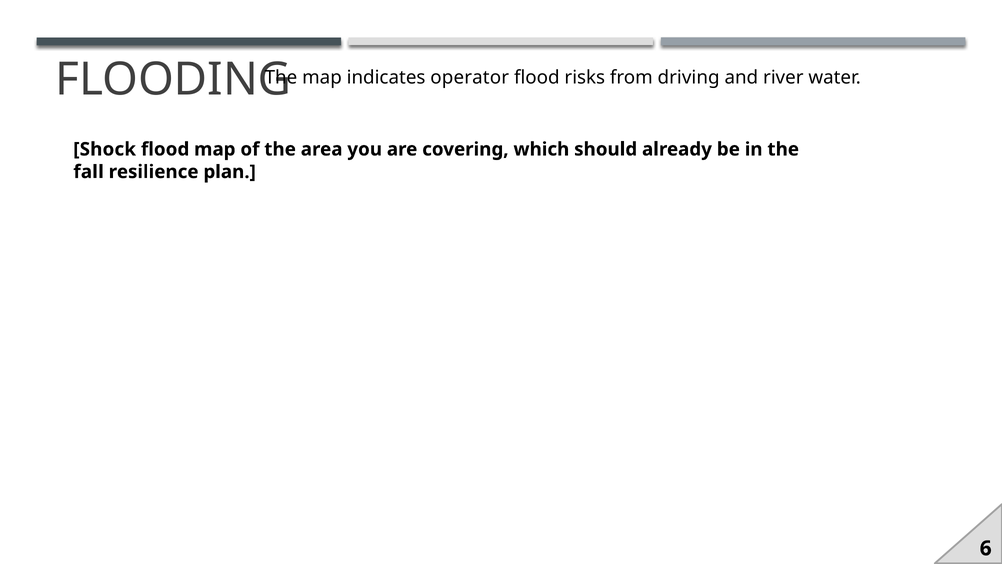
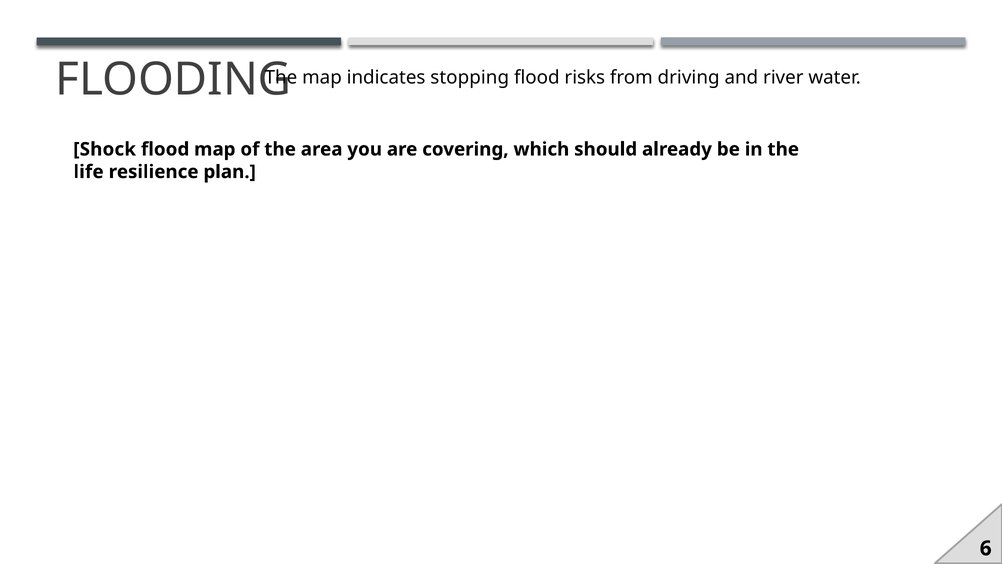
operator: operator -> stopping
fall: fall -> life
